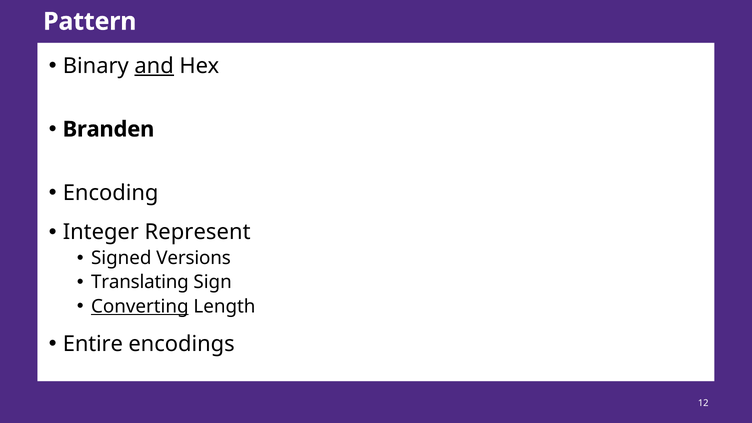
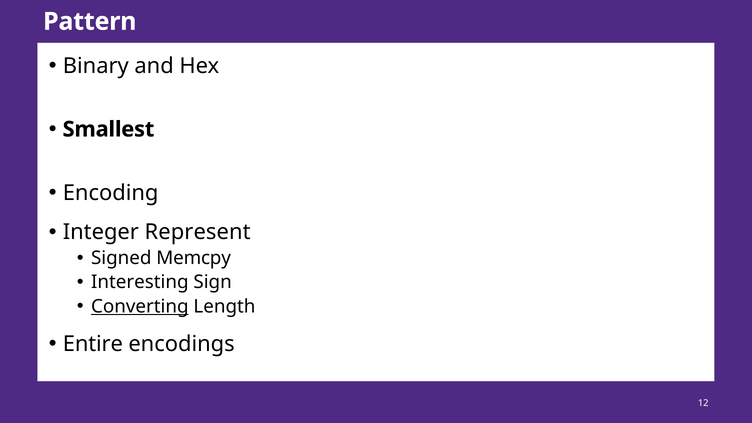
and underline: present -> none
Branden: Branden -> Smallest
Versions: Versions -> Memcpy
Translating: Translating -> Interesting
